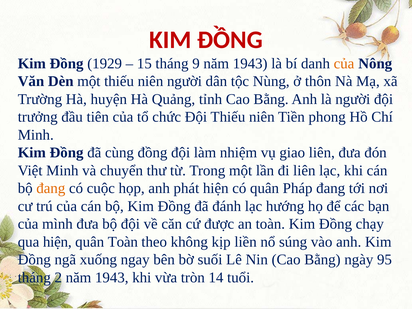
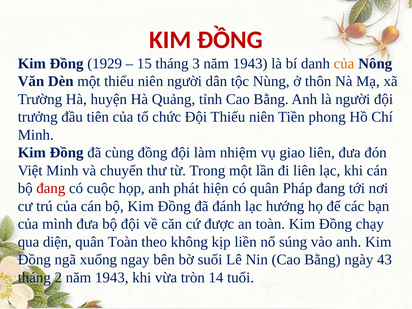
9: 9 -> 3
đang at (51, 188) colour: orange -> red
qua hiện: hiện -> diện
95: 95 -> 43
